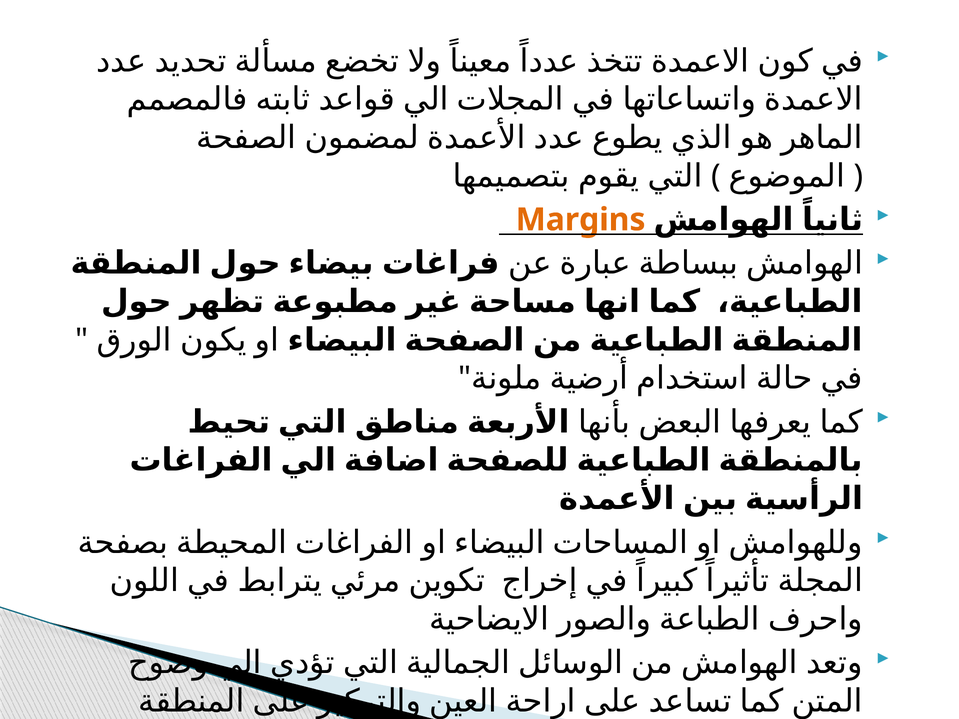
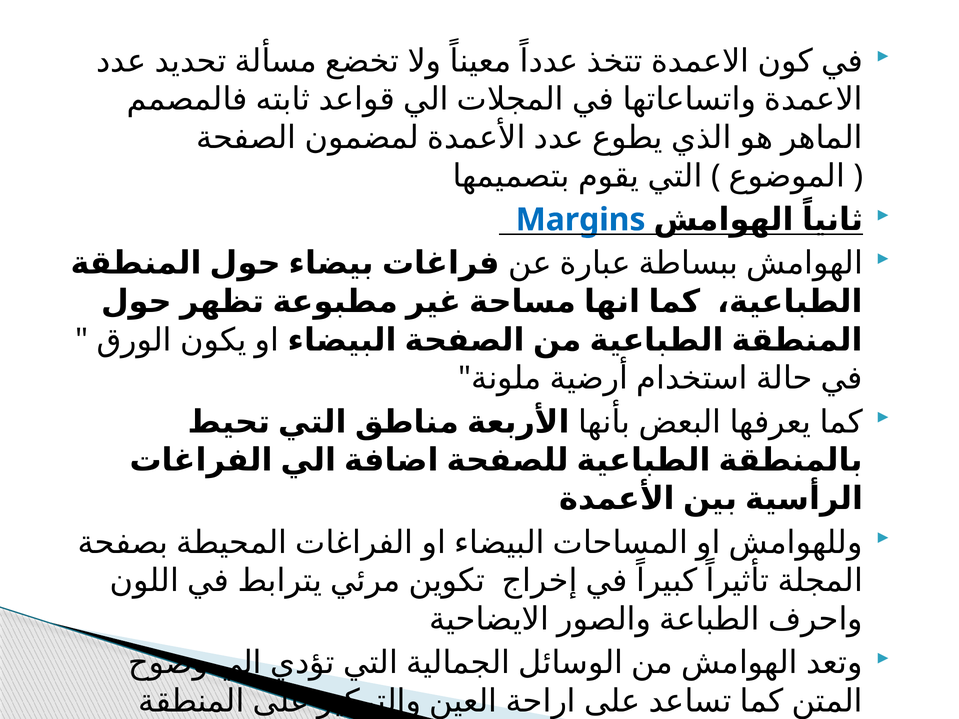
Margins colour: orange -> blue
